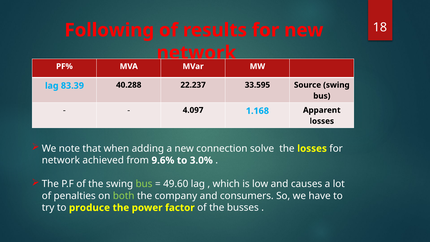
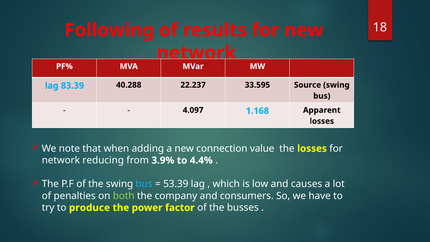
solve: solve -> value
achieved: achieved -> reducing
9.6%: 9.6% -> 3.9%
3.0%: 3.0% -> 4.4%
bus at (144, 184) colour: light green -> light blue
49.60: 49.60 -> 53.39
